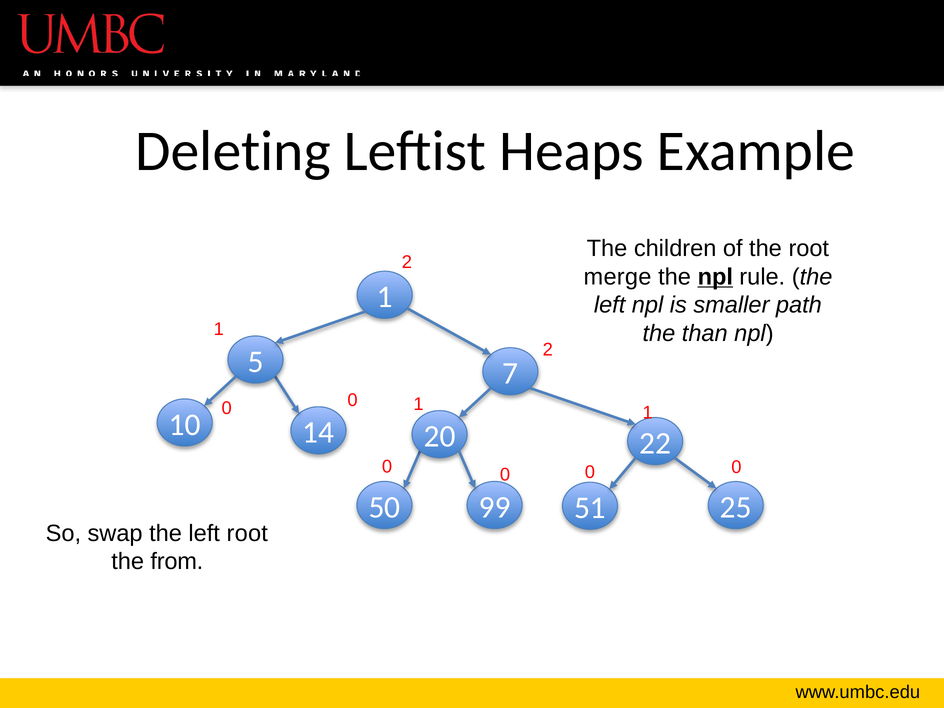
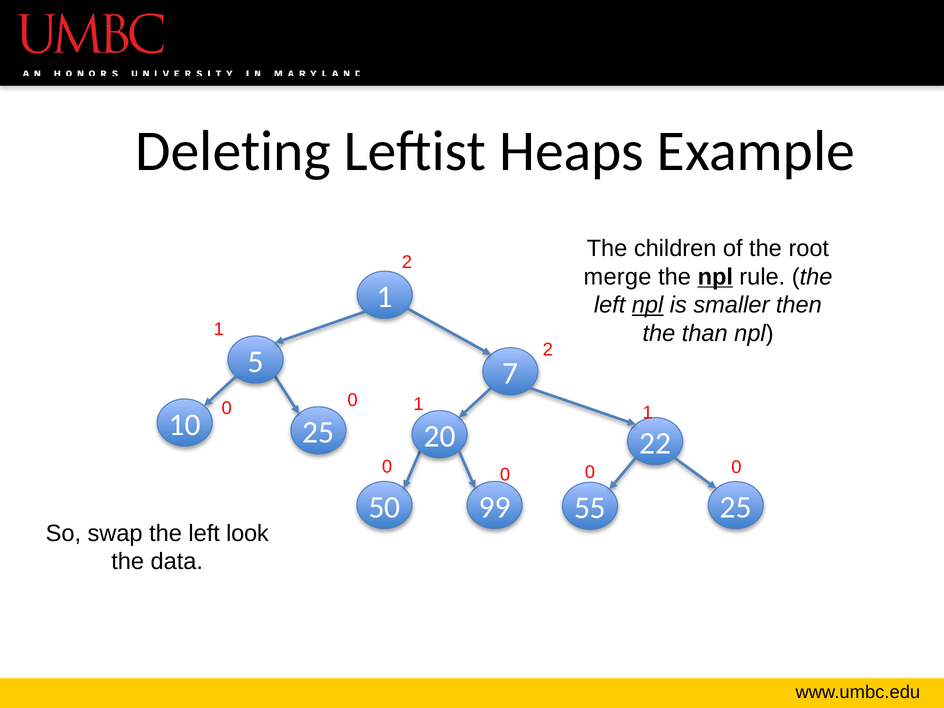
npl at (648, 305) underline: none -> present
path: path -> then
10 14: 14 -> 25
51: 51 -> 55
left root: root -> look
from: from -> data
